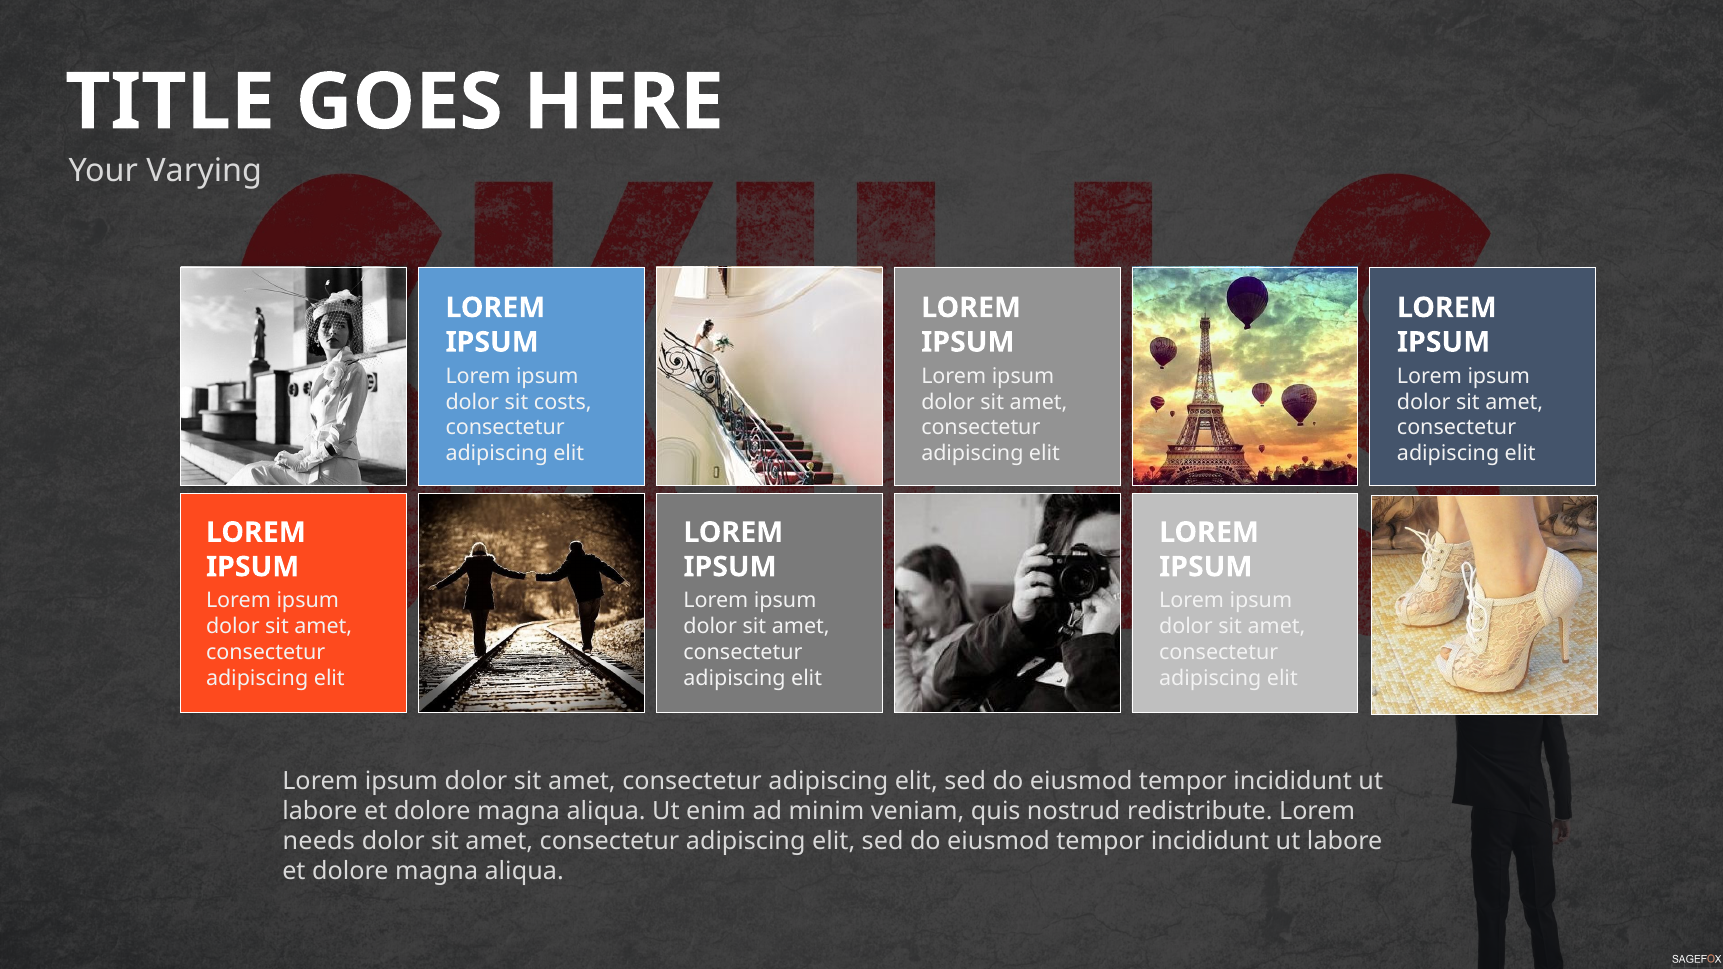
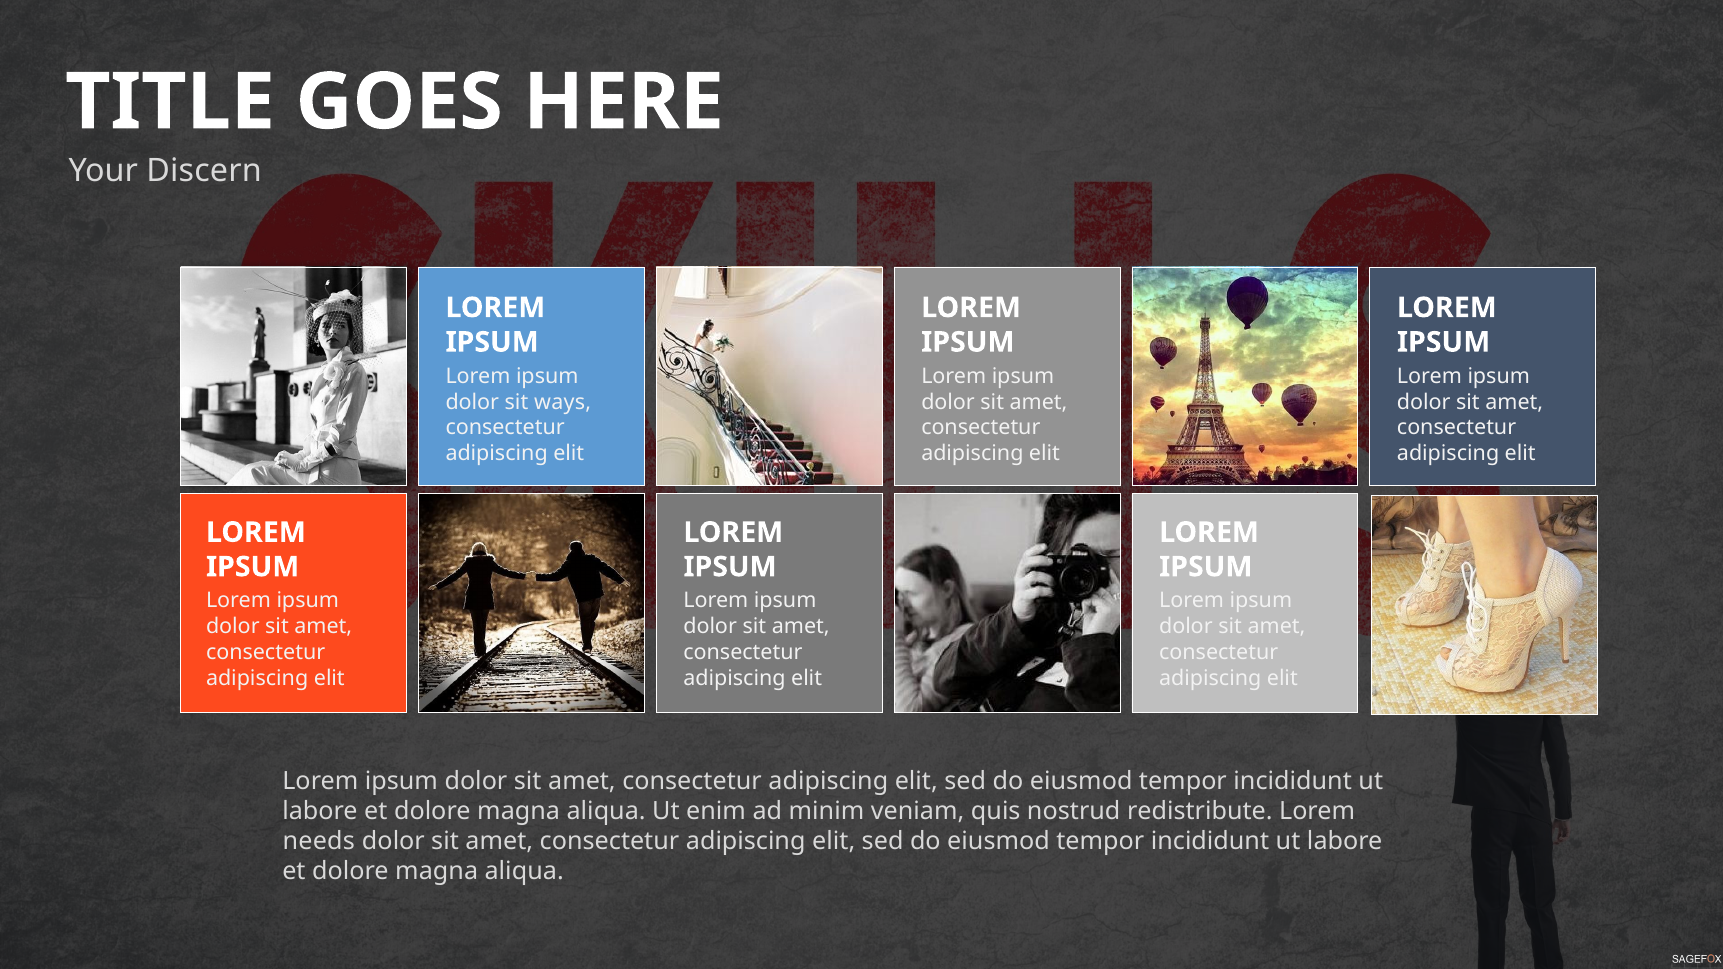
Varying: Varying -> Discern
costs: costs -> ways
